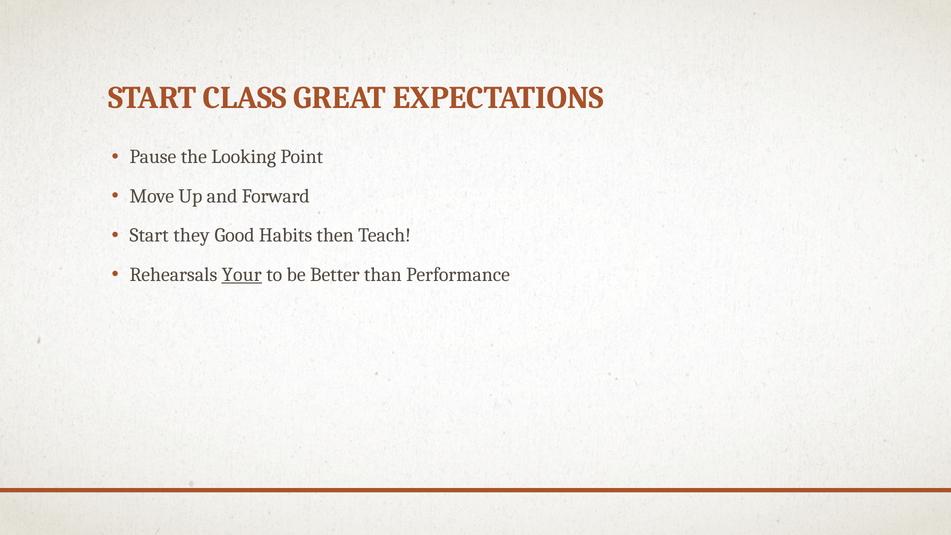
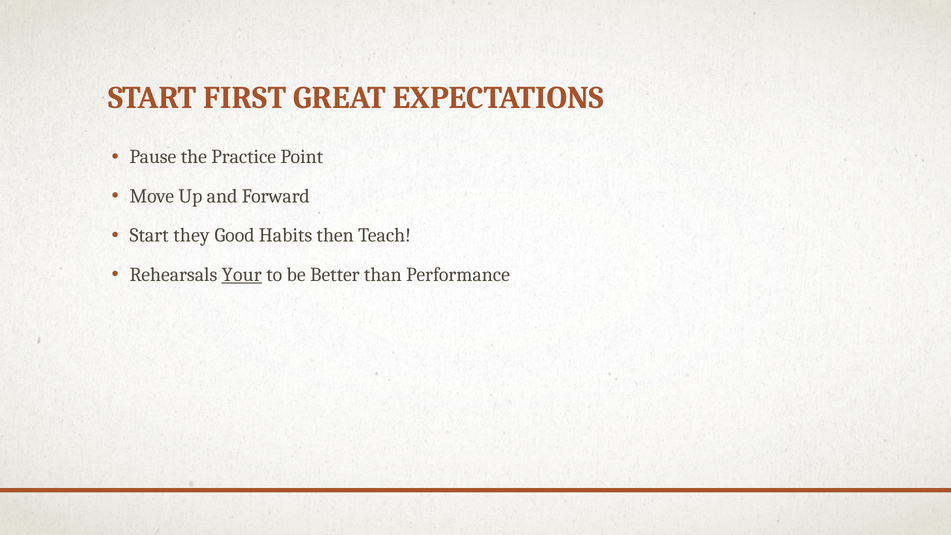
CLASS: CLASS -> FIRST
Looking: Looking -> Practice
